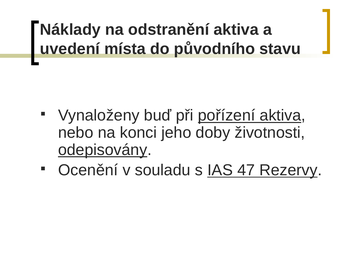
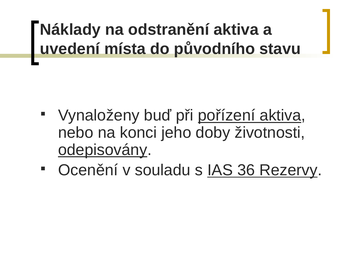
47: 47 -> 36
